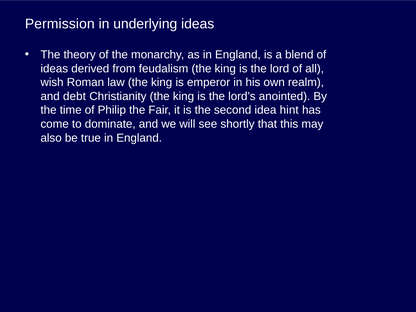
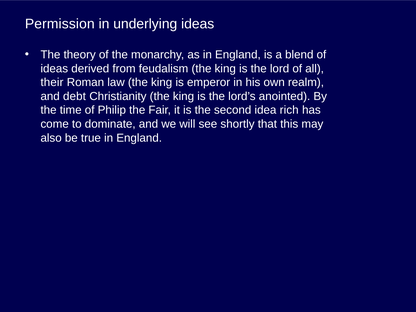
wish: wish -> their
hint: hint -> rich
